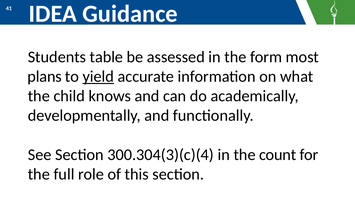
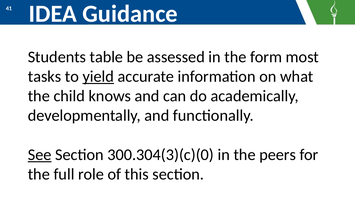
plans: plans -> tasks
See underline: none -> present
300.304(3)(c)(4: 300.304(3)(c)(4 -> 300.304(3)(c)(0
count: count -> peers
